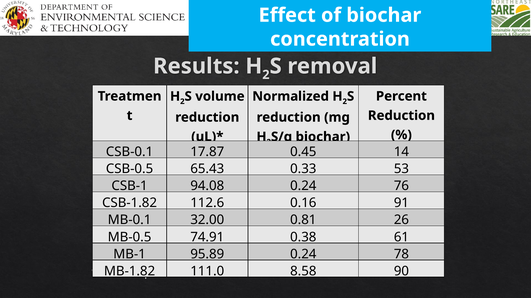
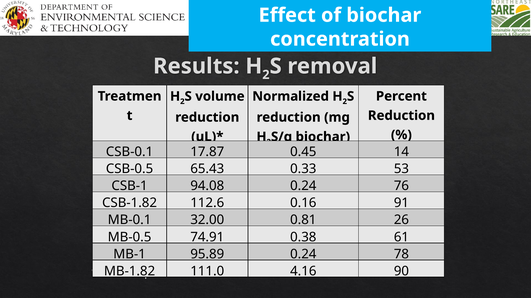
8.58: 8.58 -> 4.16
